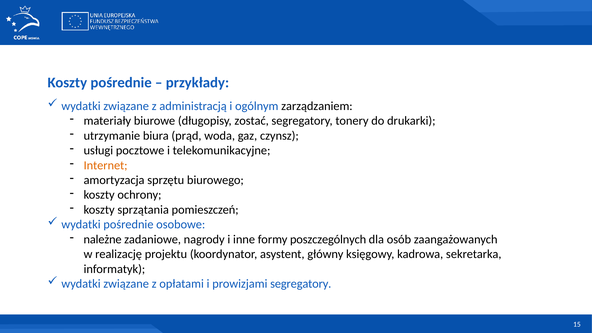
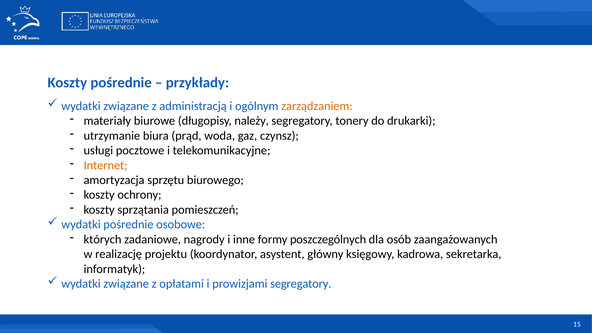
zarządzaniem colour: black -> orange
zostać: zostać -> należy
należne: należne -> których
